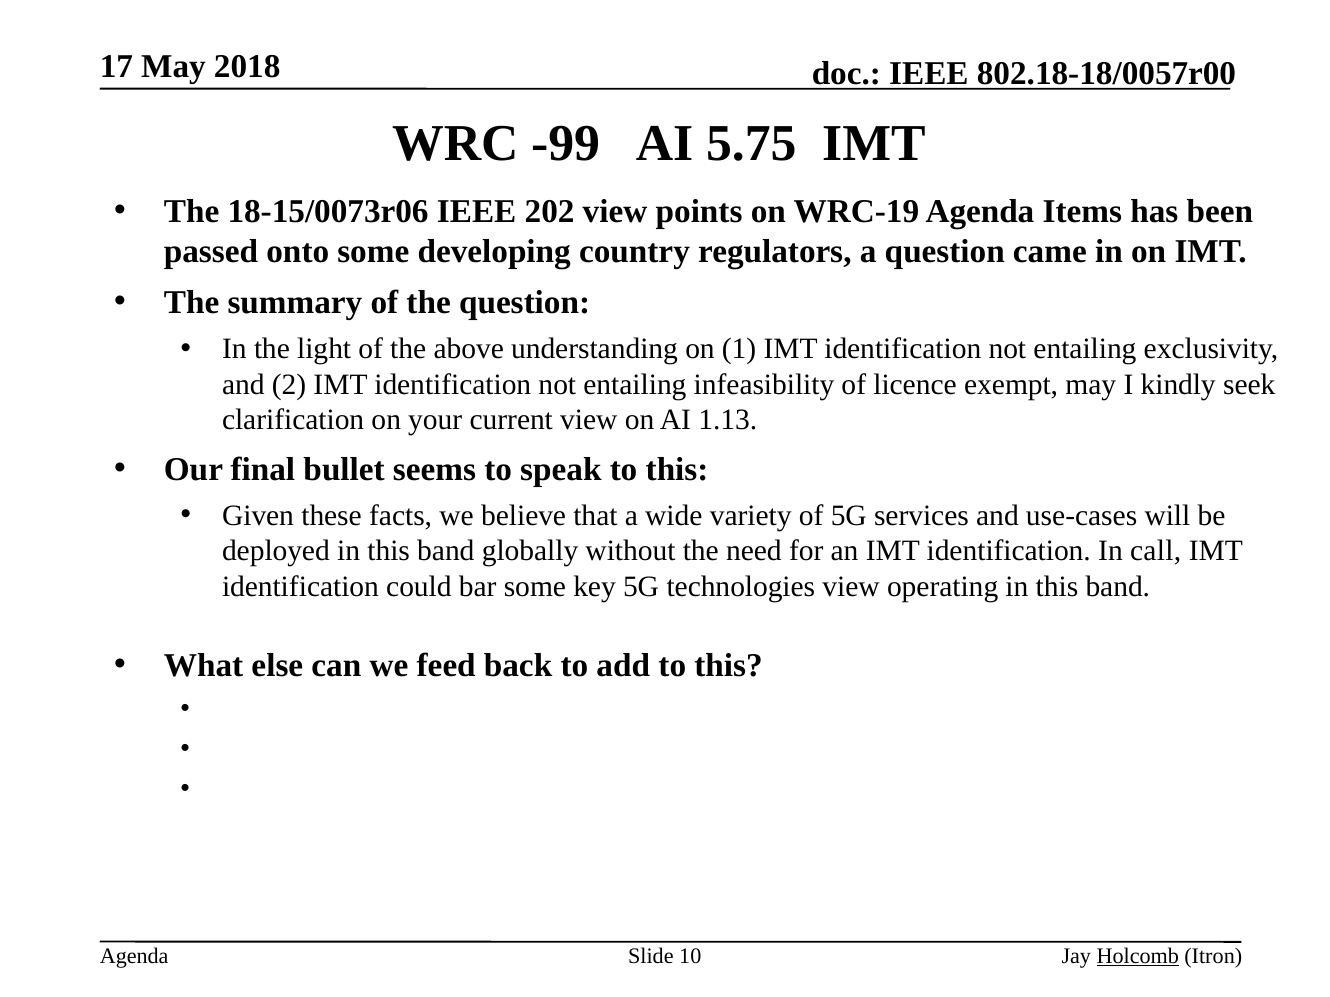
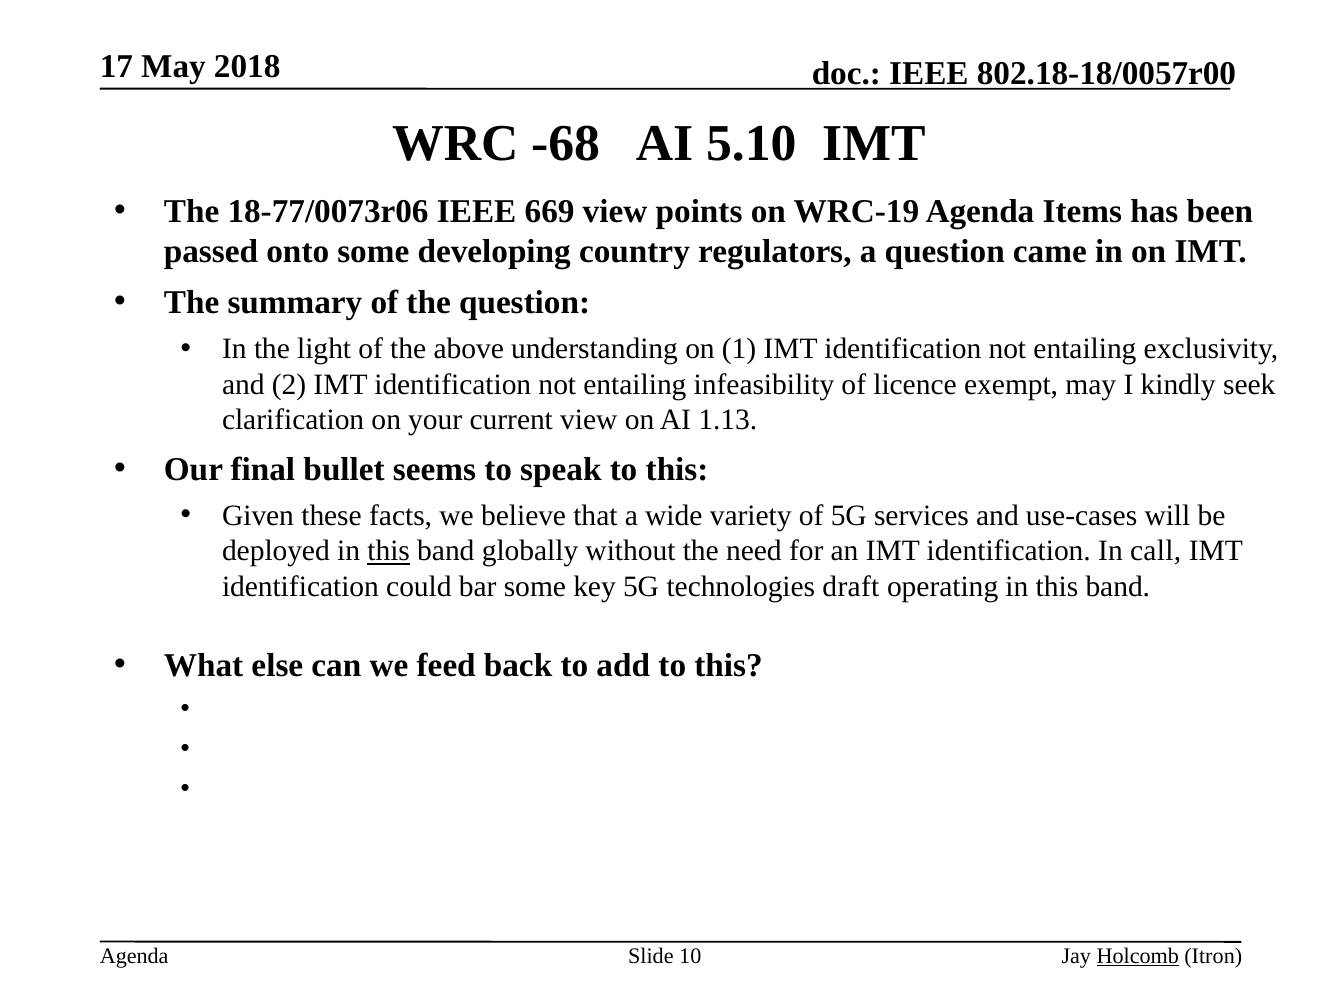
-99: -99 -> -68
5.75: 5.75 -> 5.10
18-15/0073r06: 18-15/0073r06 -> 18-77/0073r06
202: 202 -> 669
this at (389, 551) underline: none -> present
technologies view: view -> draft
